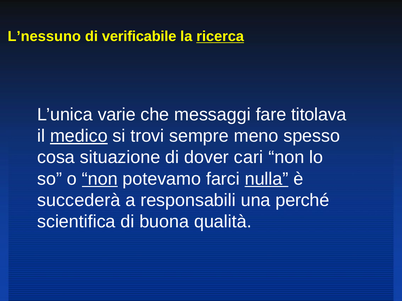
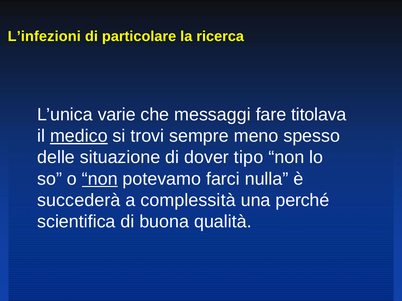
L’nessuno: L’nessuno -> L’infezioni
verificabile: verificabile -> particolare
ricerca underline: present -> none
cosa: cosa -> delle
cari: cari -> tipo
nulla underline: present -> none
responsabili: responsabili -> complessità
